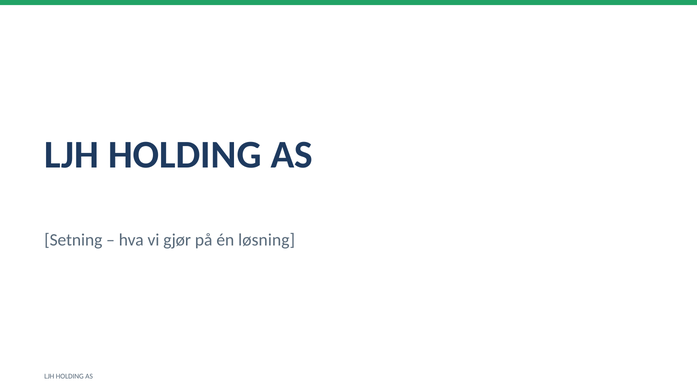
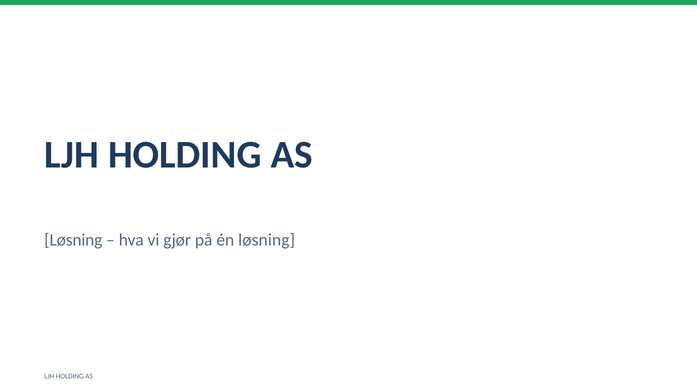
Setning at (73, 240): Setning -> Løsning
